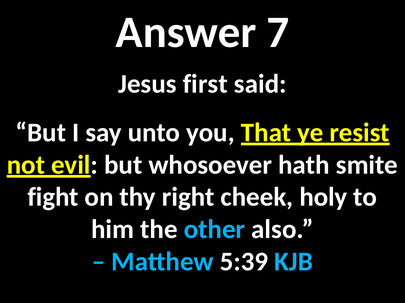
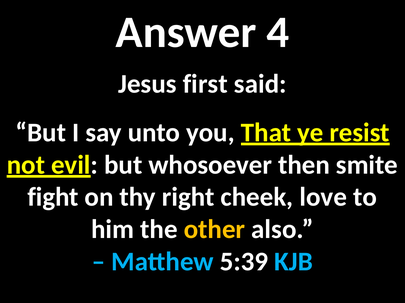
7: 7 -> 4
hath: hath -> then
holy: holy -> love
other colour: light blue -> yellow
